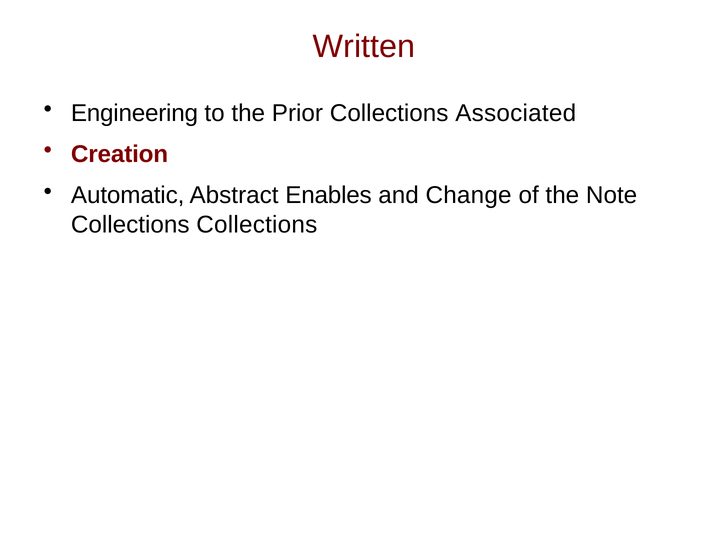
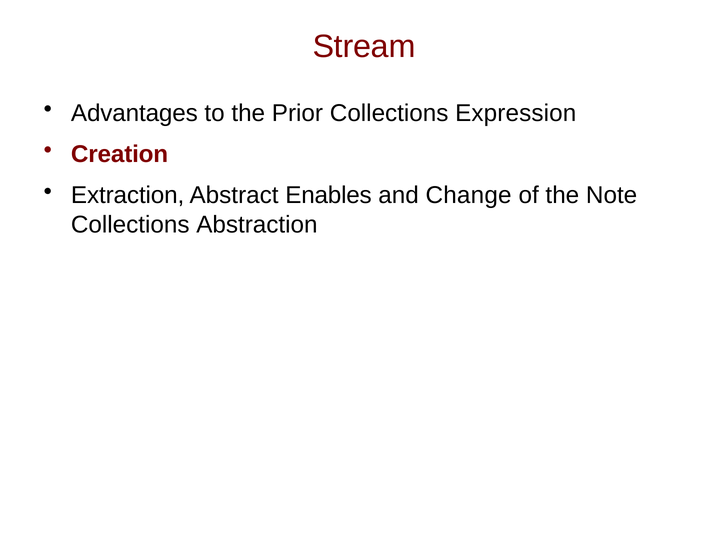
Written: Written -> Stream
Engineering: Engineering -> Advantages
Associated: Associated -> Expression
Automatic: Automatic -> Extraction
Collections Collections: Collections -> Abstraction
